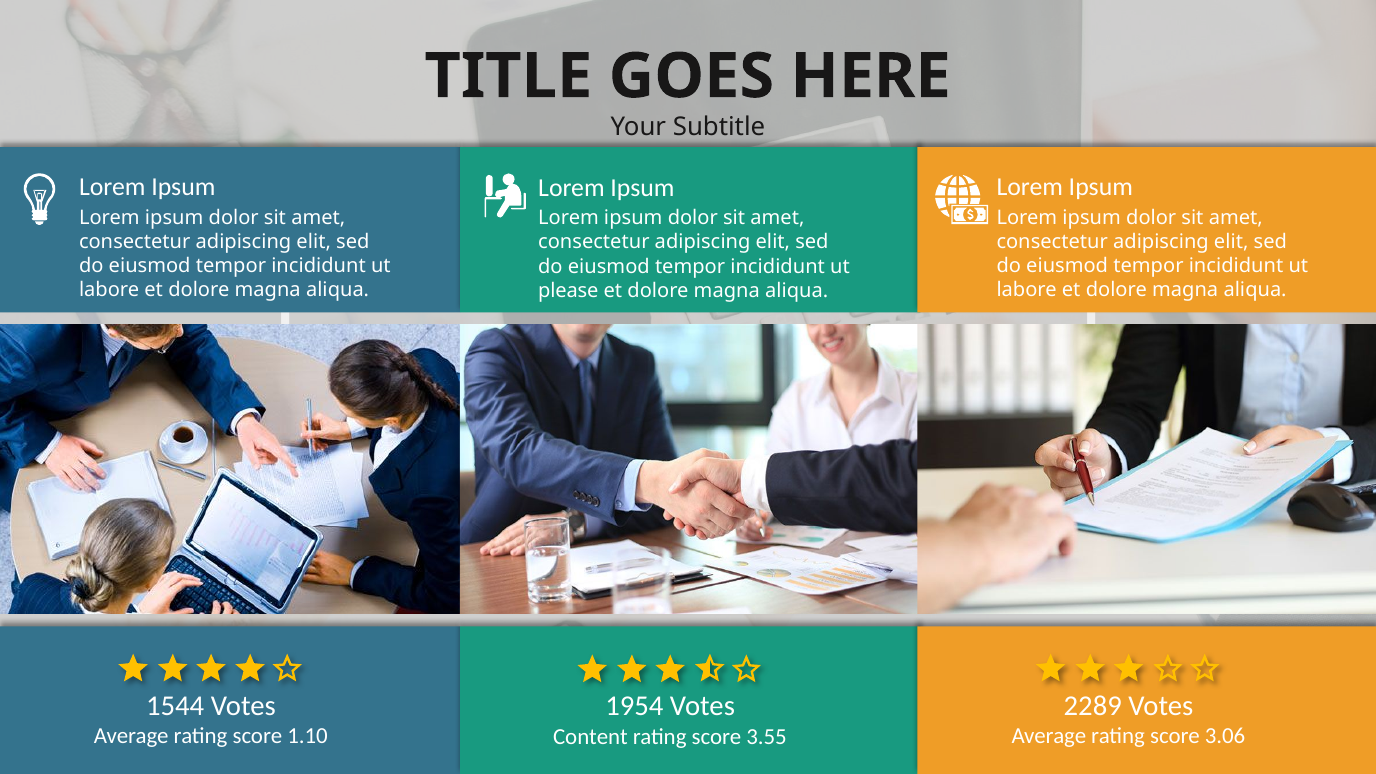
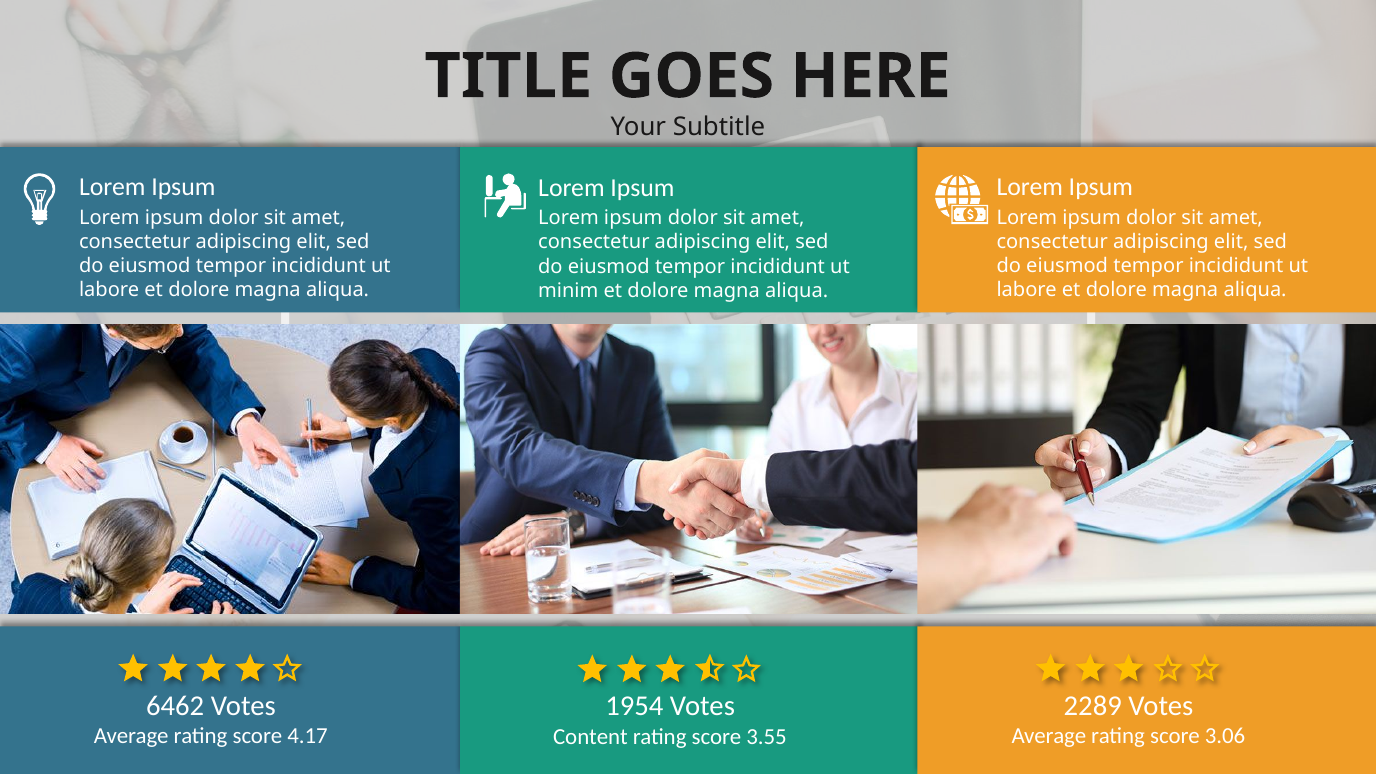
please: please -> minim
1544: 1544 -> 6462
1.10: 1.10 -> 4.17
